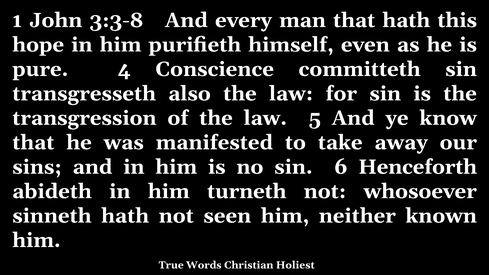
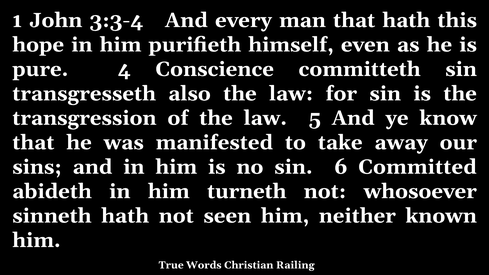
3:3-8: 3:3-8 -> 3:3-4
Henceforth: Henceforth -> Committed
Holiest: Holiest -> Railing
